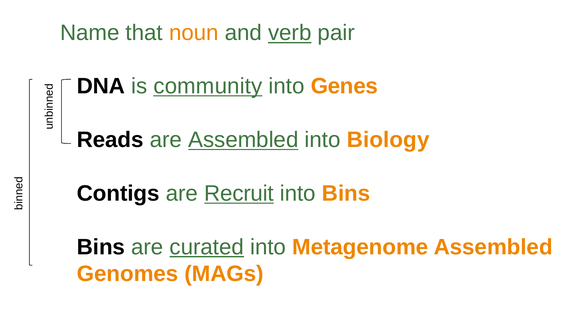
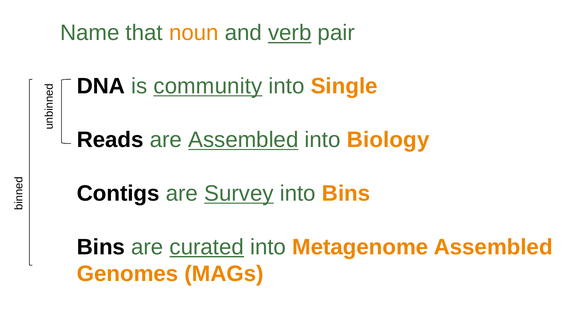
Genes: Genes -> Single
Recruit: Recruit -> Survey
